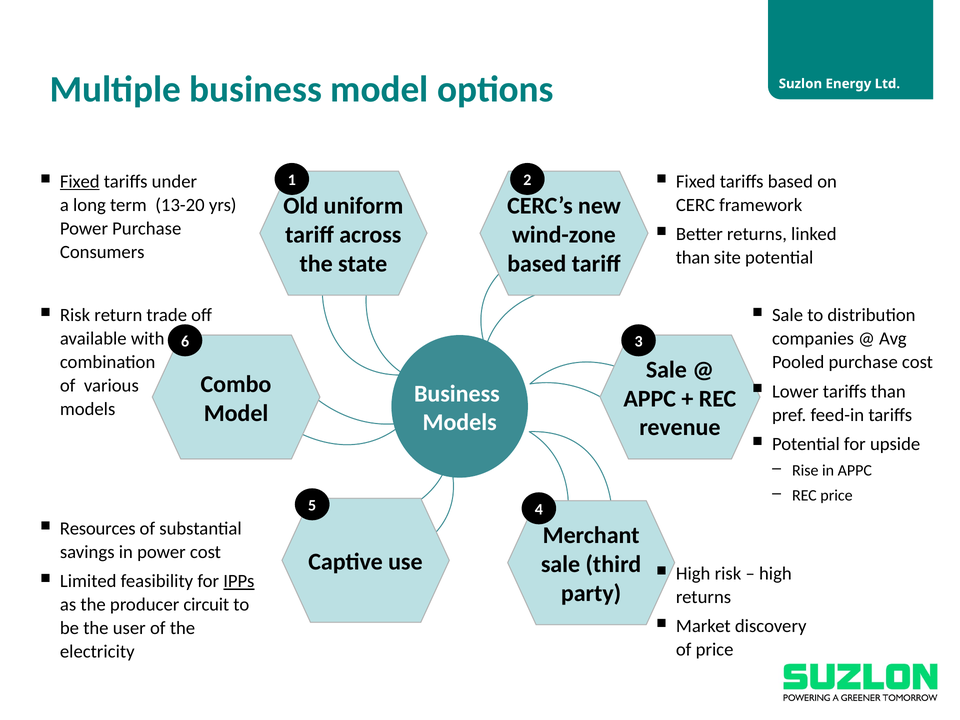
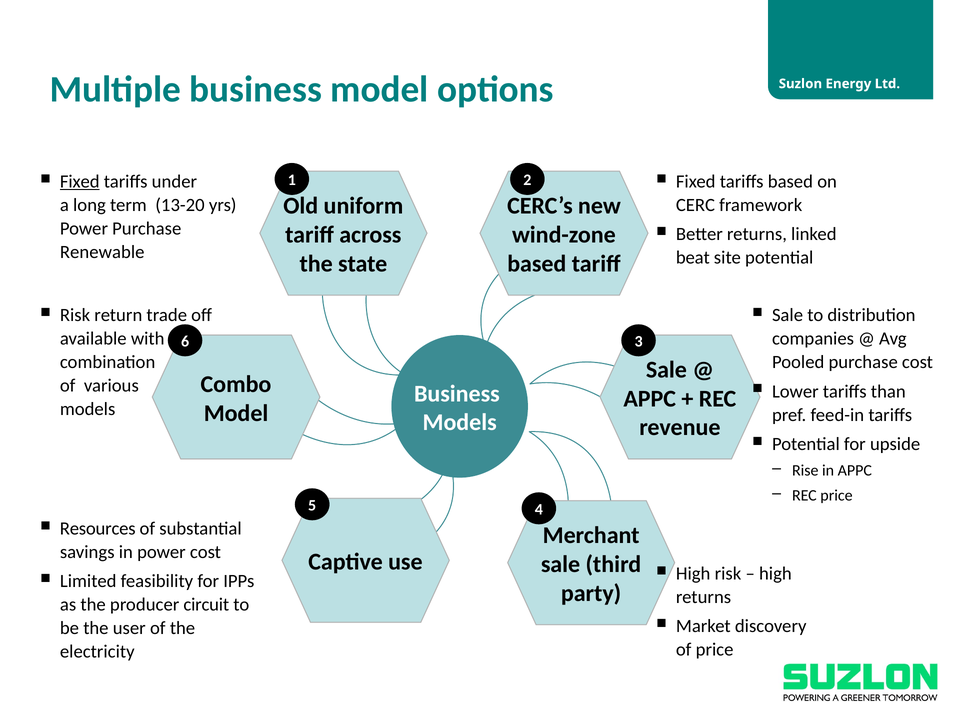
Consumers: Consumers -> Renewable
than at (693, 258): than -> beat
IPPs underline: present -> none
